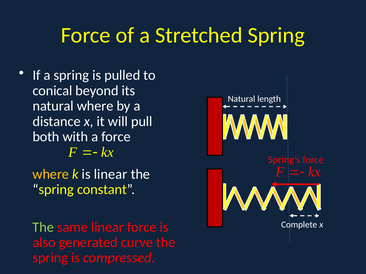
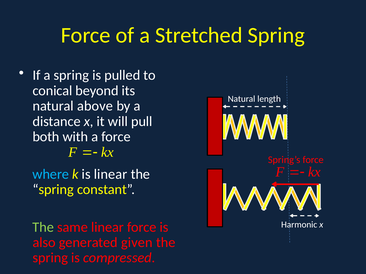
natural where: where -> above
where at (51, 175) colour: yellow -> light blue
Complete: Complete -> Harmonic
curve: curve -> given
